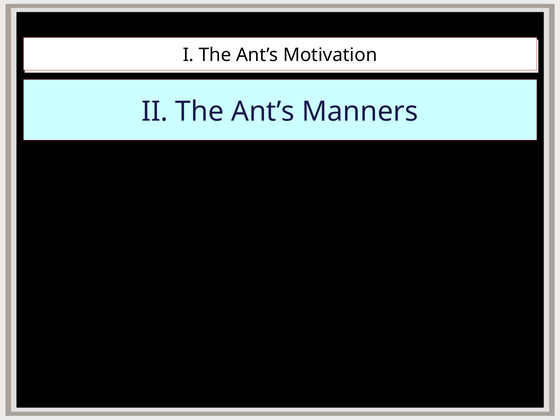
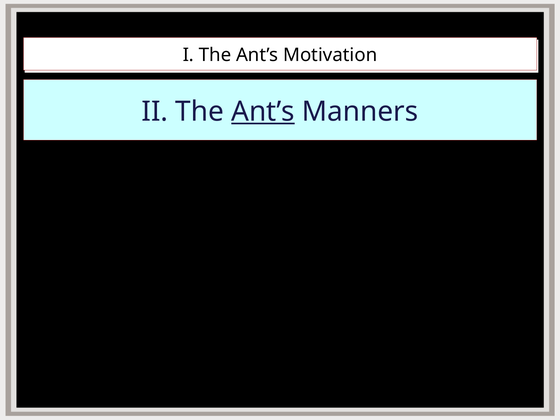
Ant’s at (263, 112) underline: none -> present
